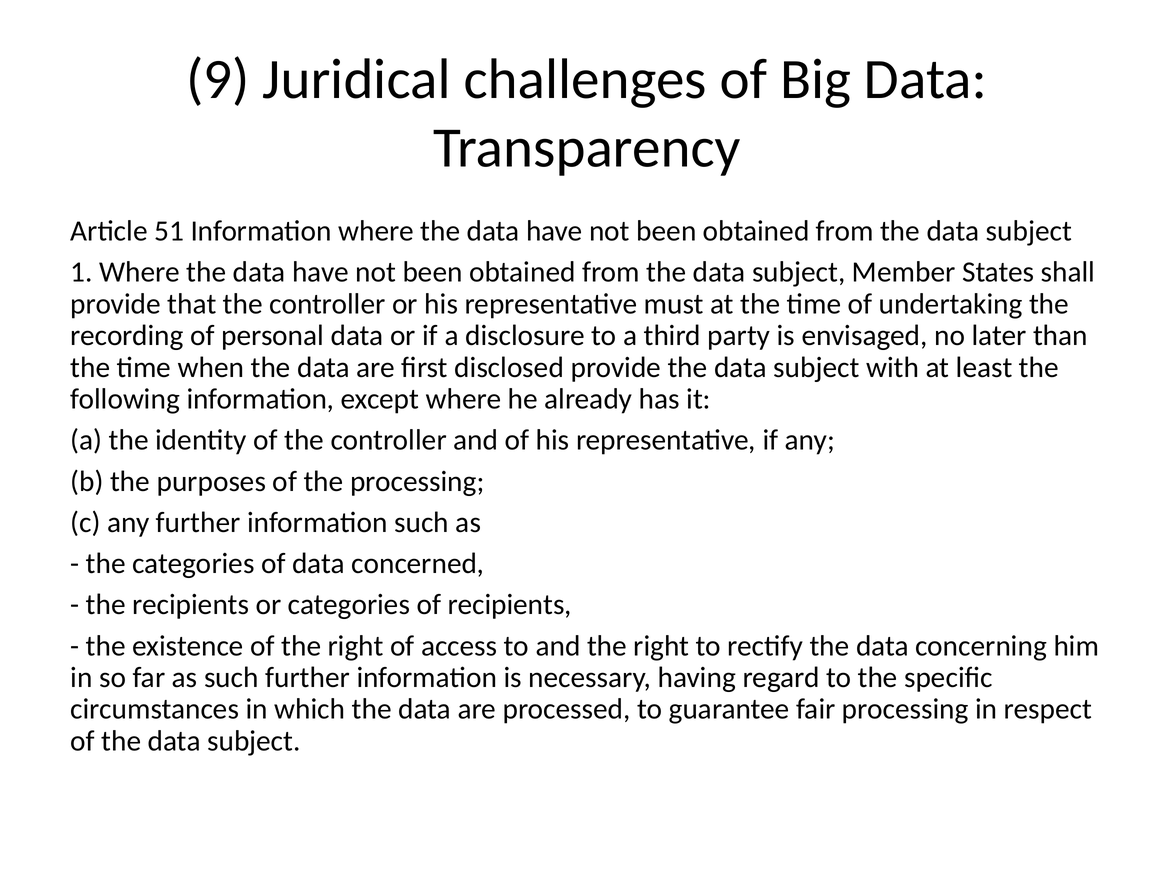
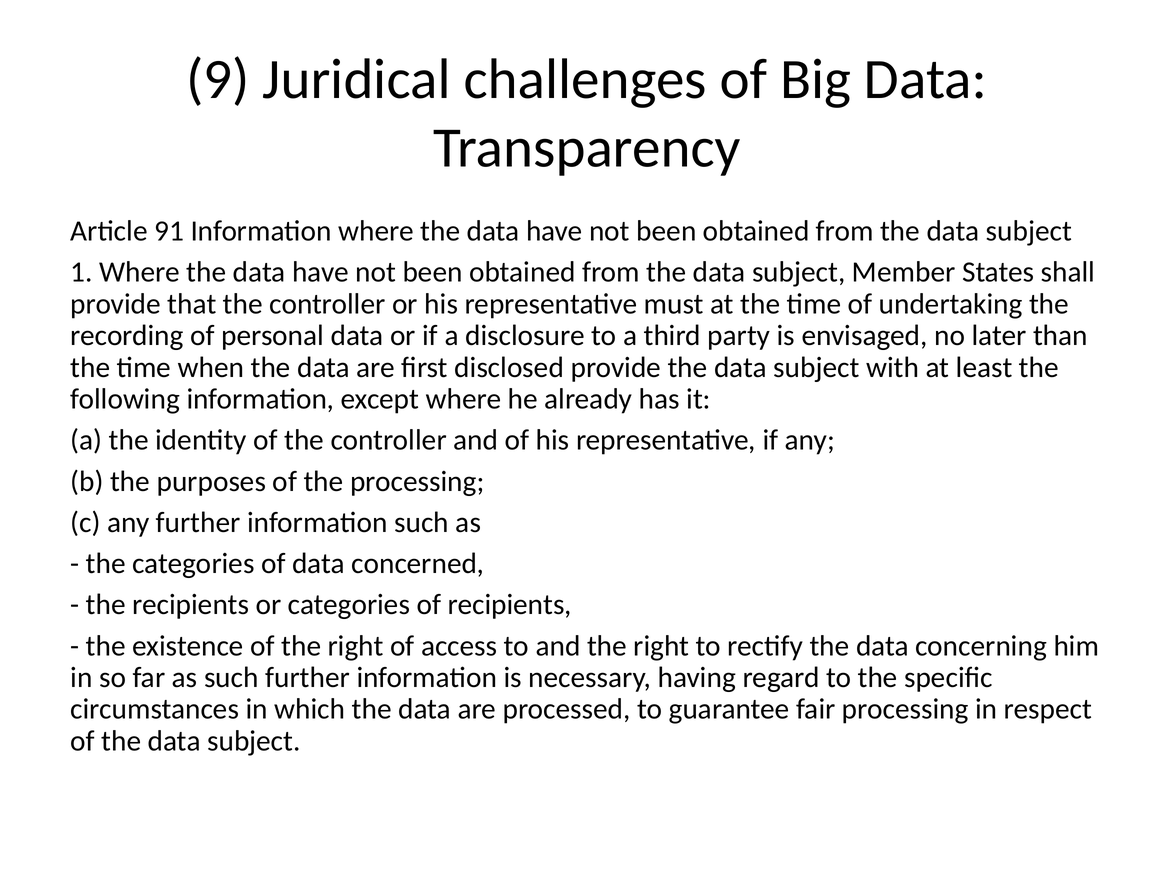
51: 51 -> 91
